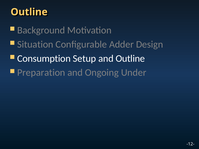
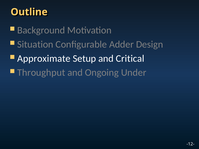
Consumption: Consumption -> Approximate
and Outline: Outline -> Critical
Preparation: Preparation -> Throughput
